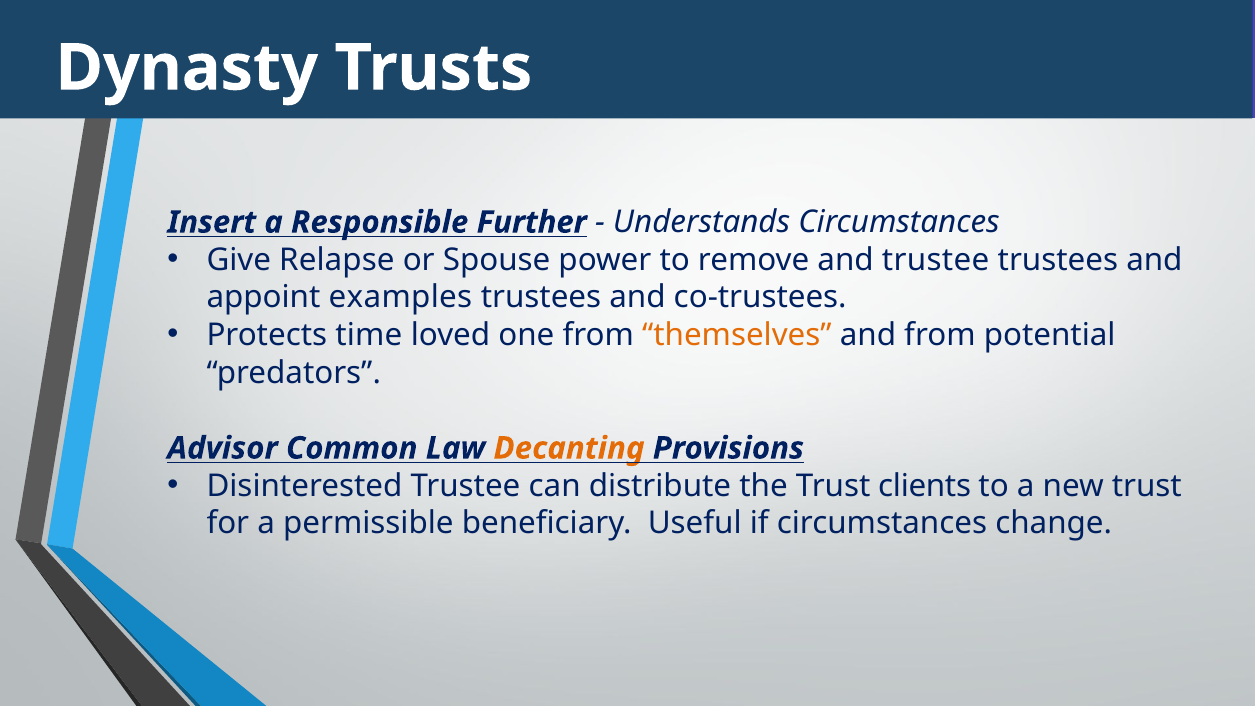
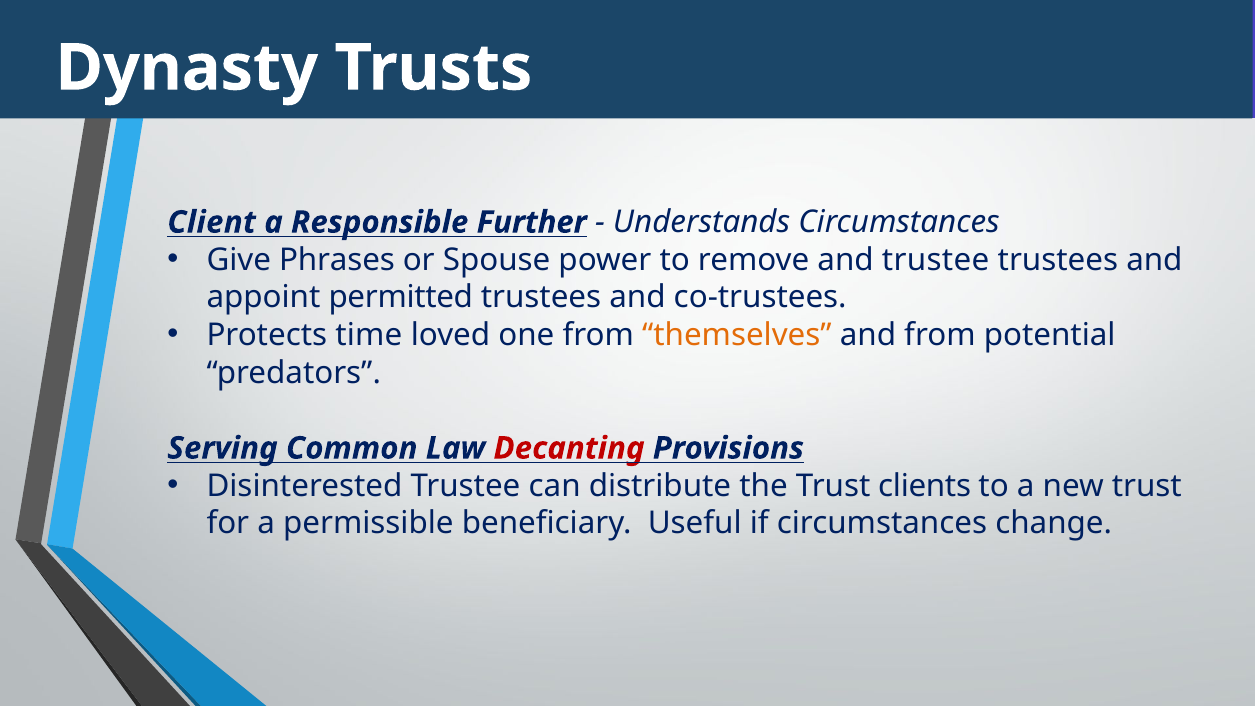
Insert: Insert -> Client
Relapse: Relapse -> Phrases
examples: examples -> permitted
Advisor: Advisor -> Serving
Decanting colour: orange -> red
